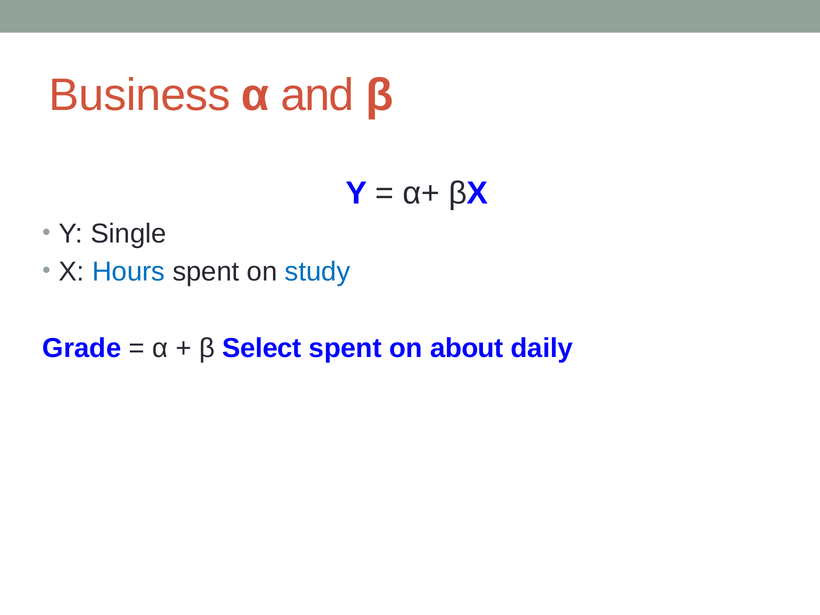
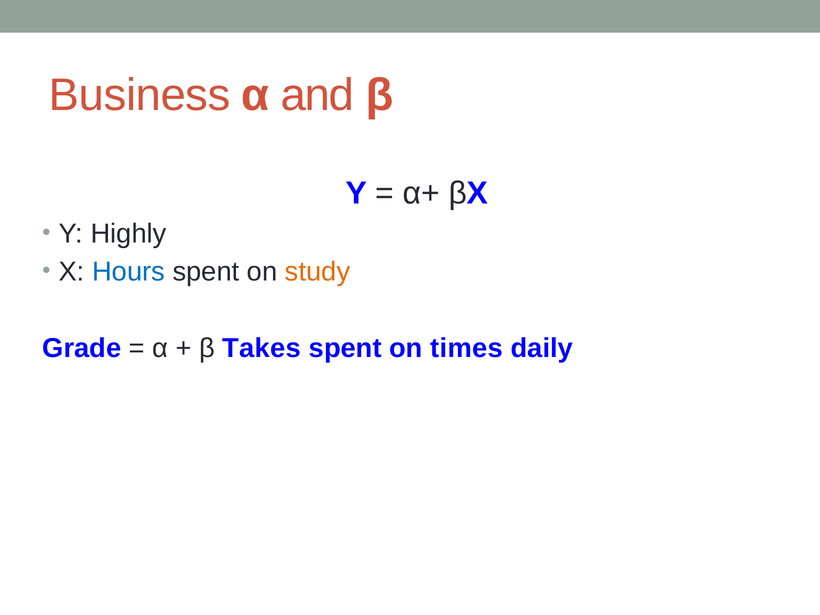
Single: Single -> Highly
study colour: blue -> orange
Select: Select -> Takes
about: about -> times
